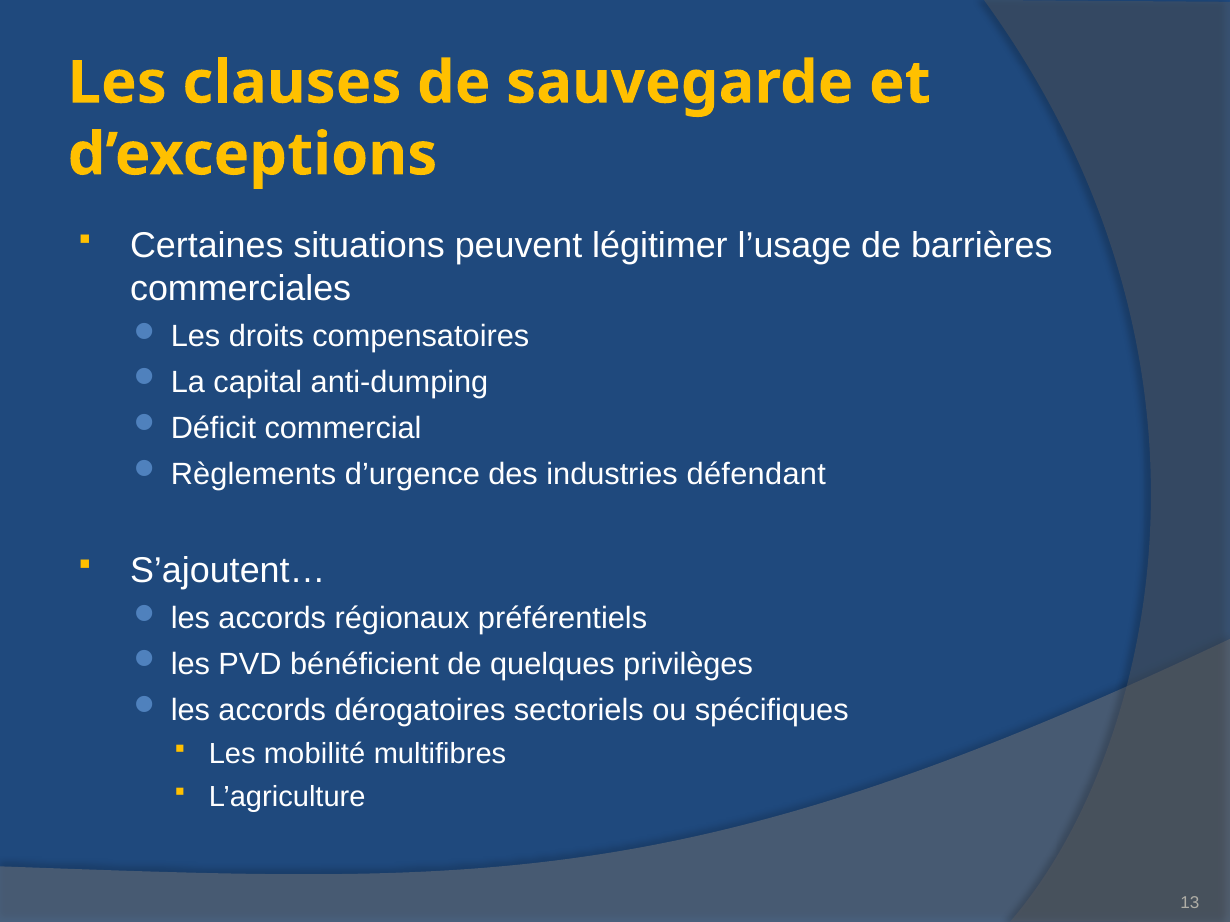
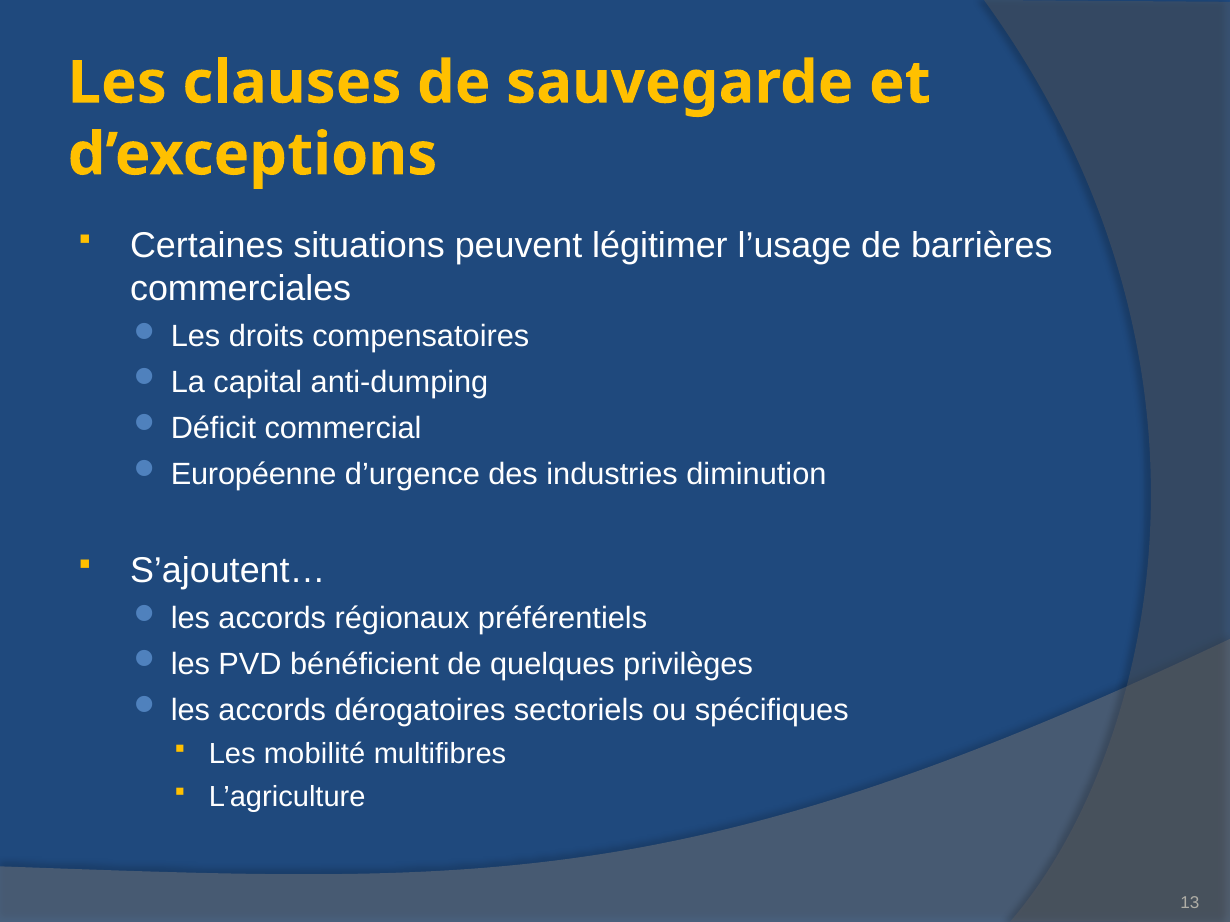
Règlements: Règlements -> Européenne
défendant: défendant -> diminution
